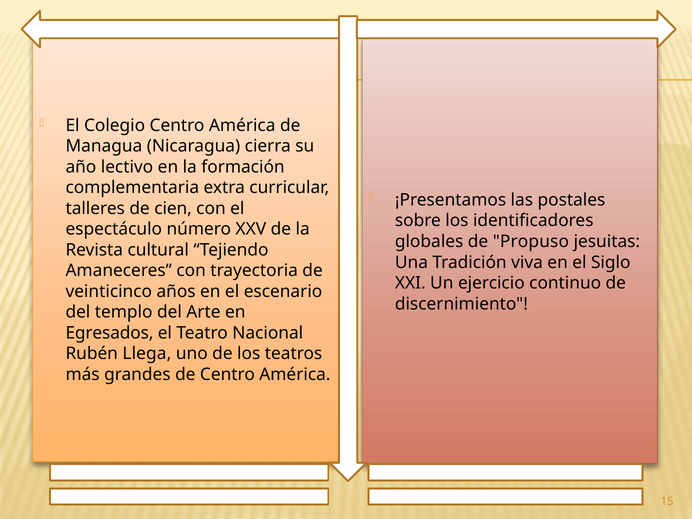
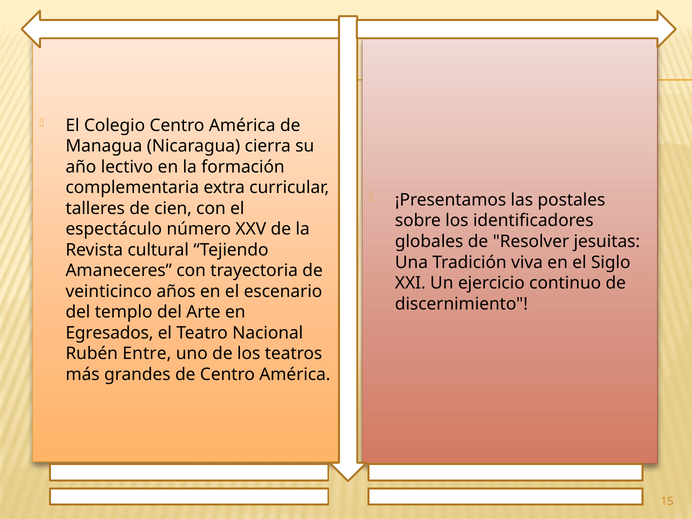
Propuso: Propuso -> Resolver
Llega: Llega -> Entre
